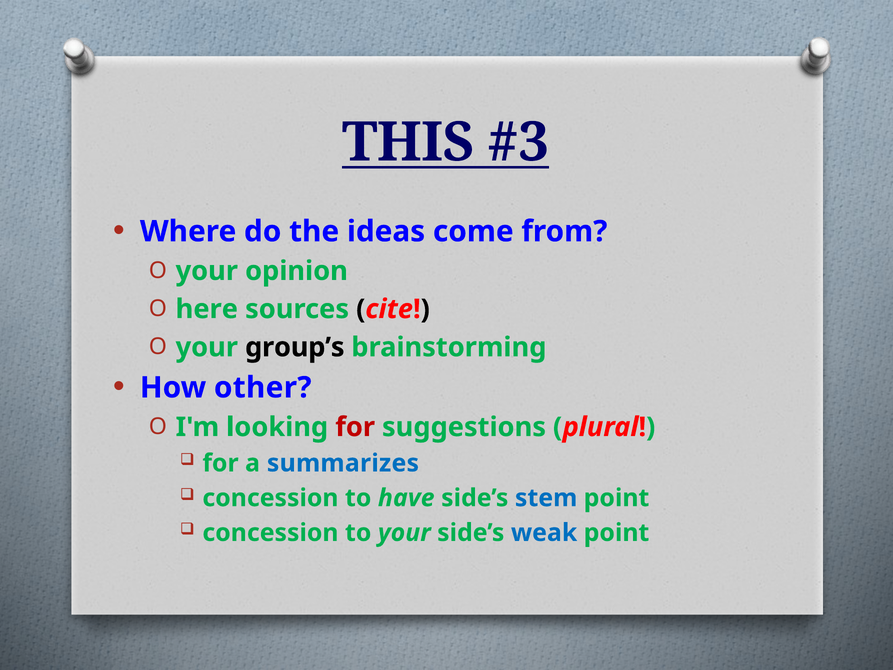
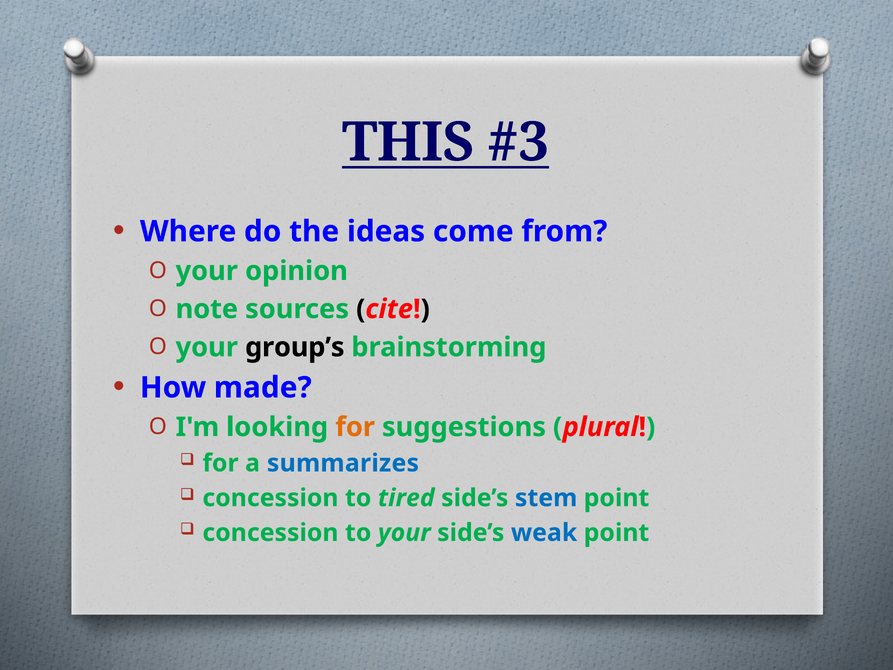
here: here -> note
other: other -> made
for at (355, 427) colour: red -> orange
have: have -> tired
